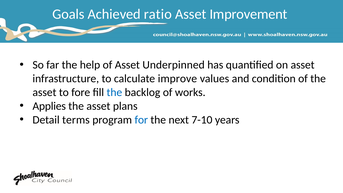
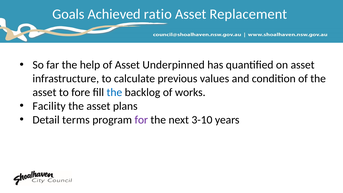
Improvement: Improvement -> Replacement
improve: improve -> previous
Applies: Applies -> Facility
for colour: blue -> purple
7-10: 7-10 -> 3-10
